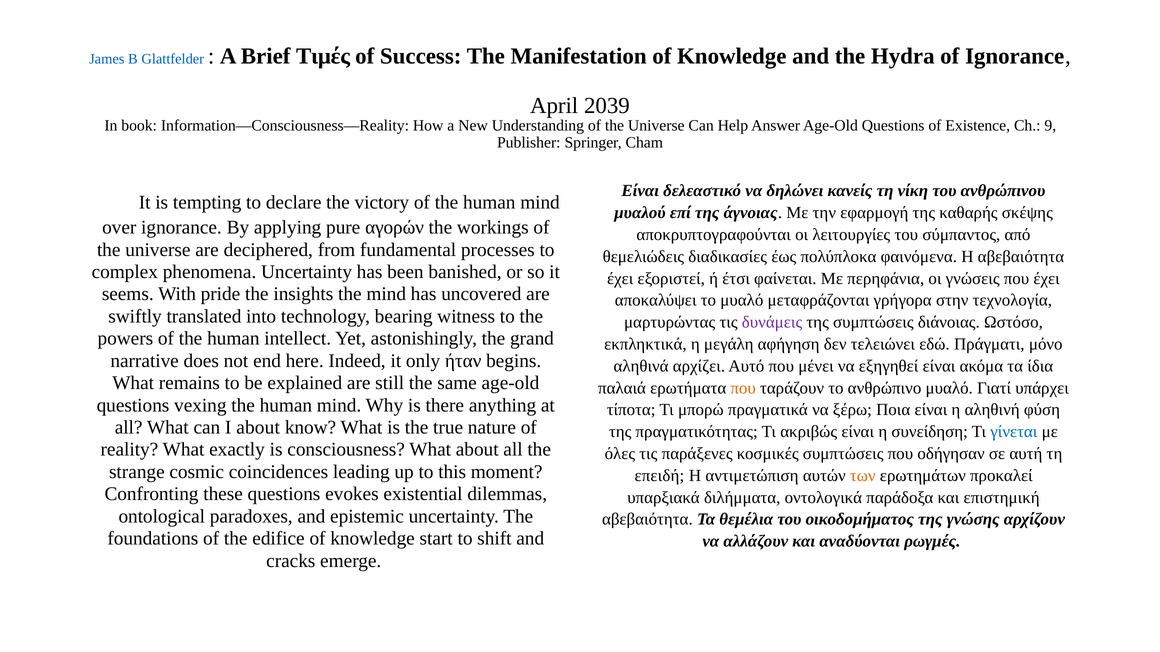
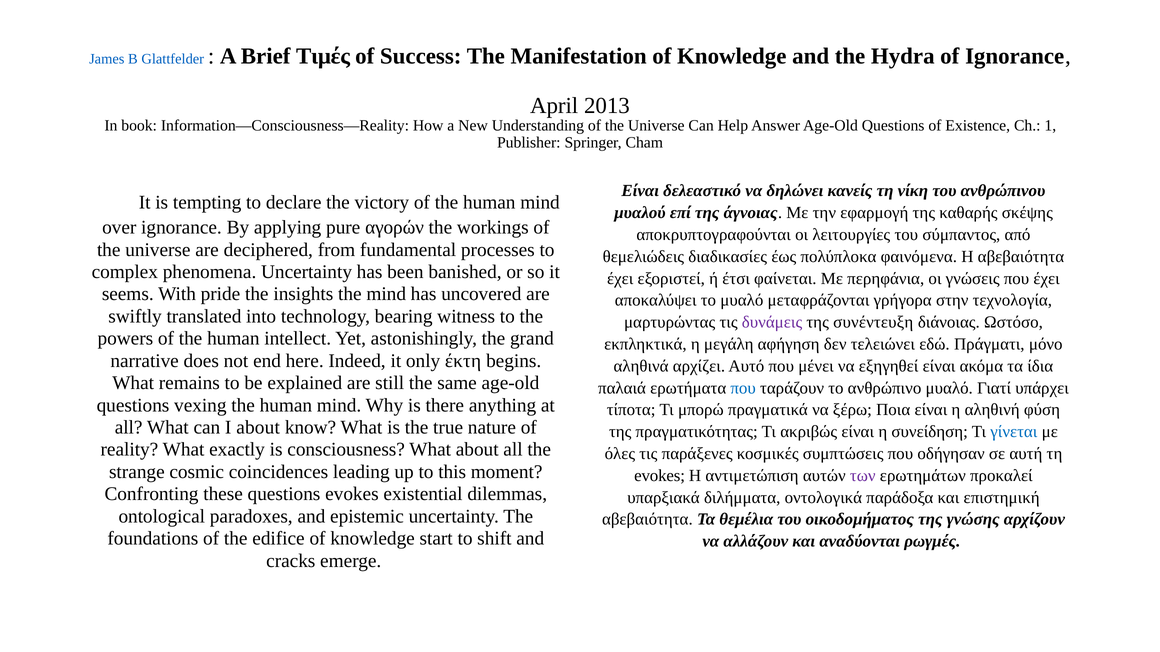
2039: 2039 -> 2013
9: 9 -> 1
της συμπτώσεις: συμπτώσεις -> συνέντευξη
ήταν: ήταν -> έκτη
που at (743, 388) colour: orange -> blue
επειδή at (659, 476): επειδή -> evokes
των colour: orange -> purple
